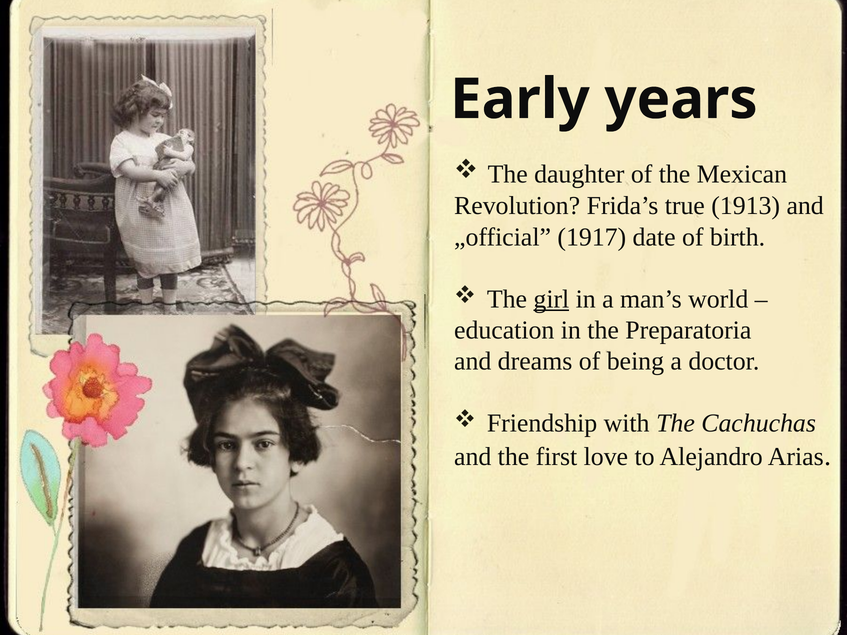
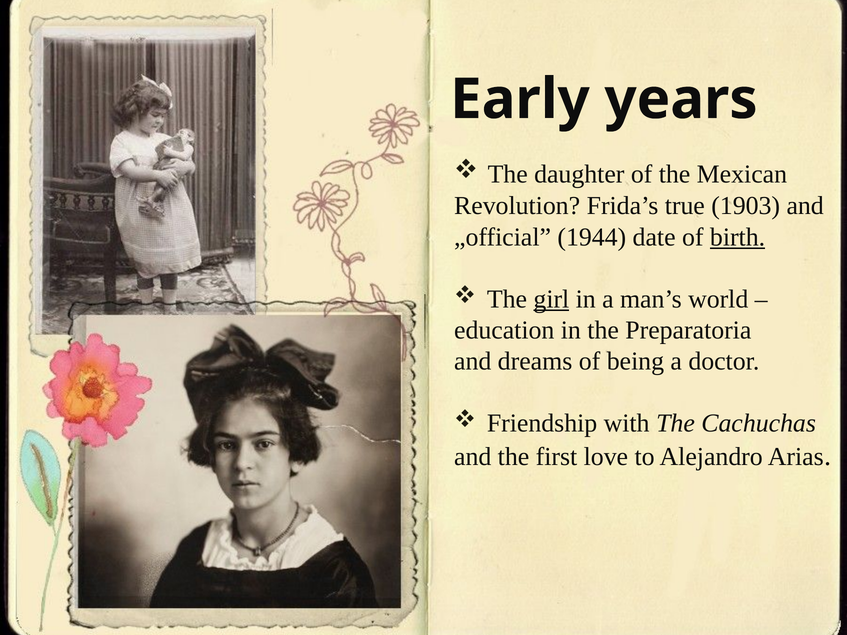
1913: 1913 -> 1903
1917: 1917 -> 1944
birth underline: none -> present
